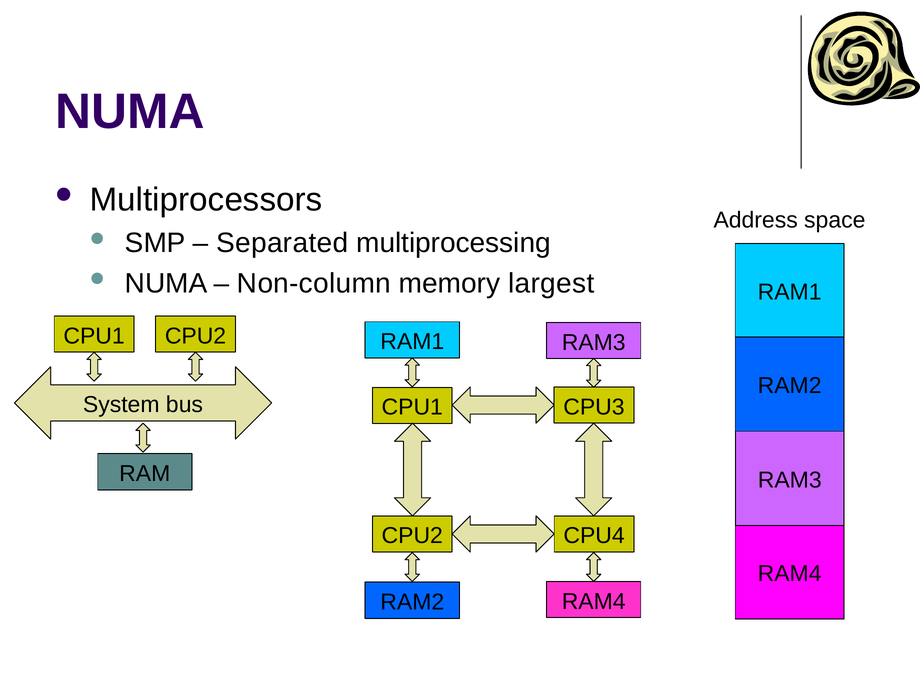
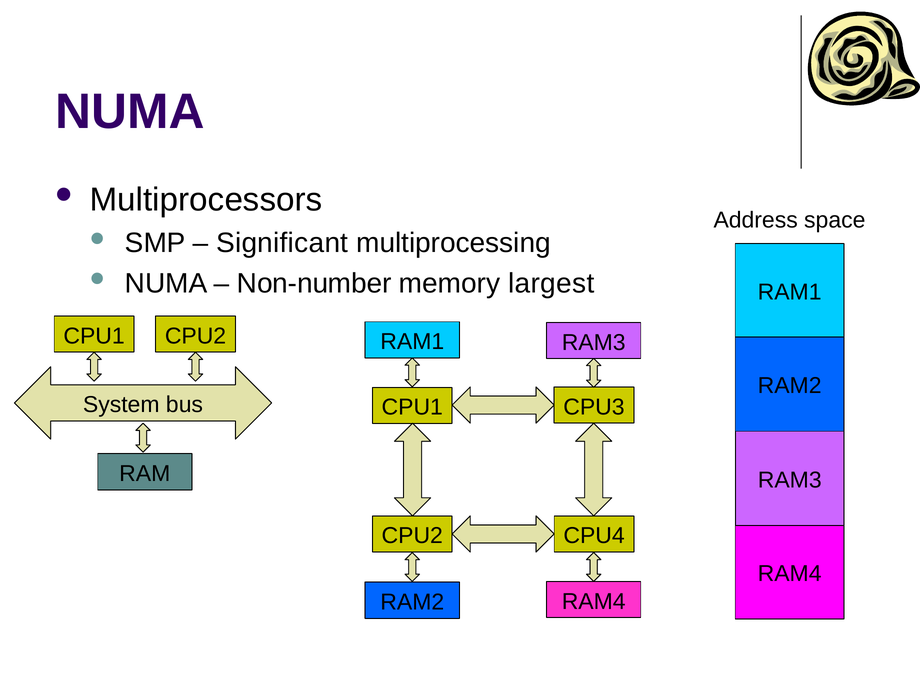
Separated: Separated -> Significant
Non-column: Non-column -> Non-number
